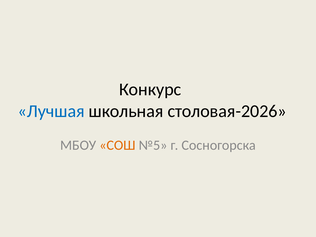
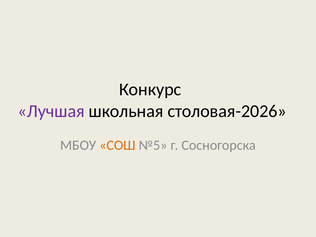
Лучшая colour: blue -> purple
